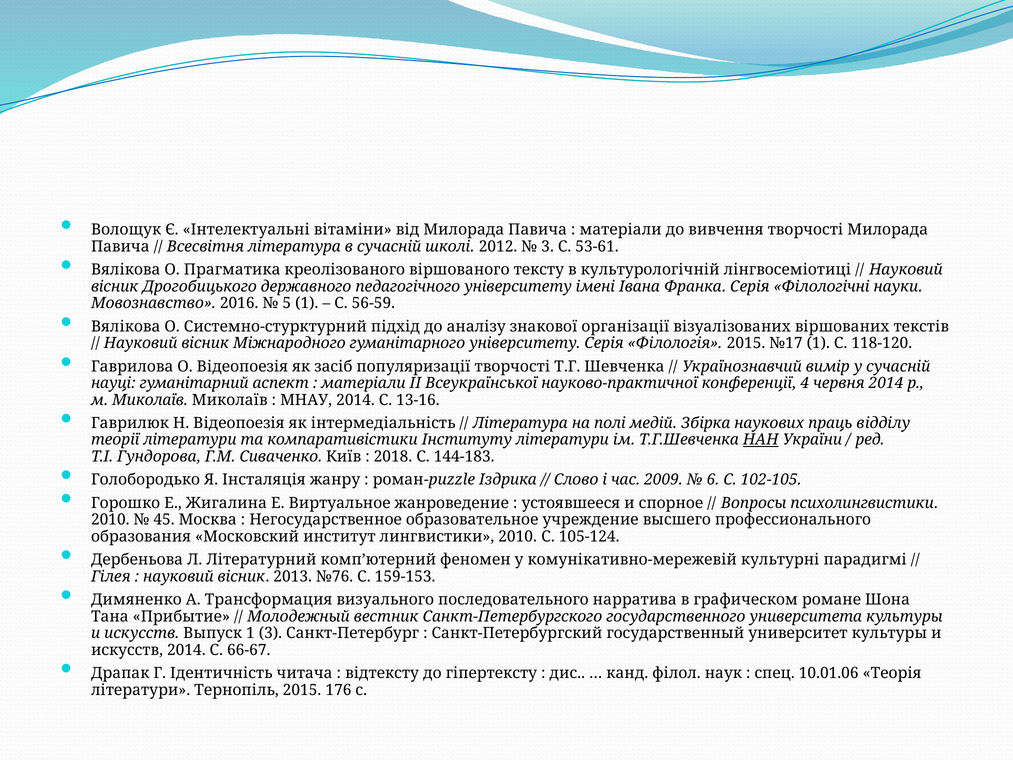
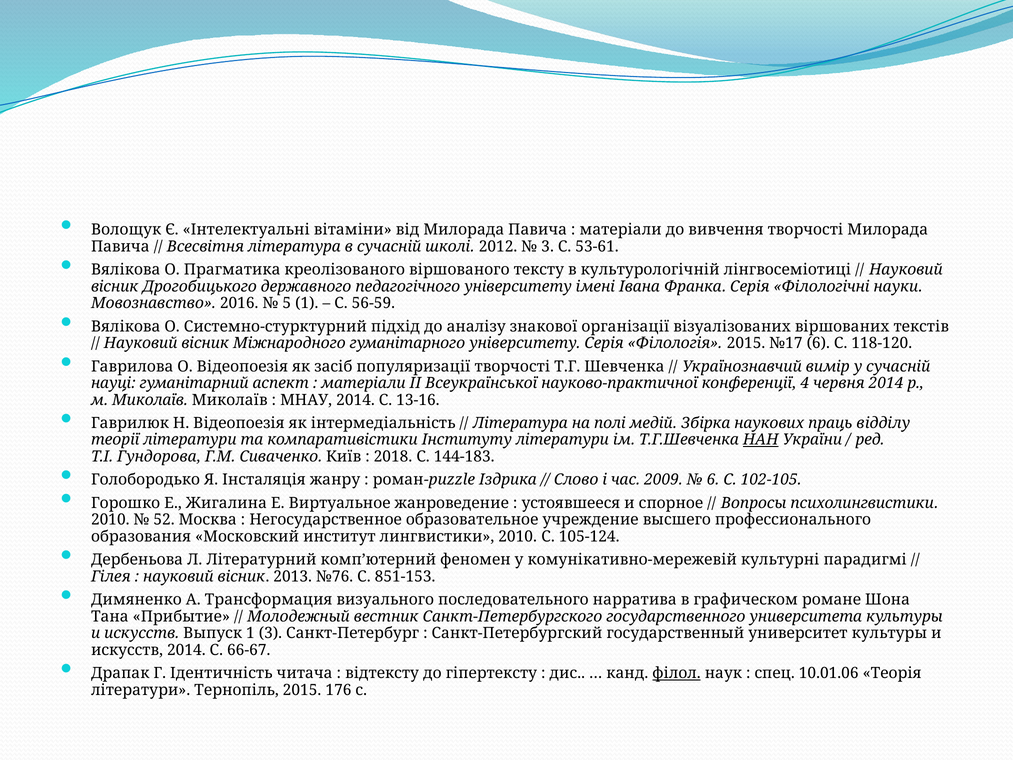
№17 1: 1 -> 6
45: 45 -> 52
159-153: 159-153 -> 851-153
філол underline: none -> present
